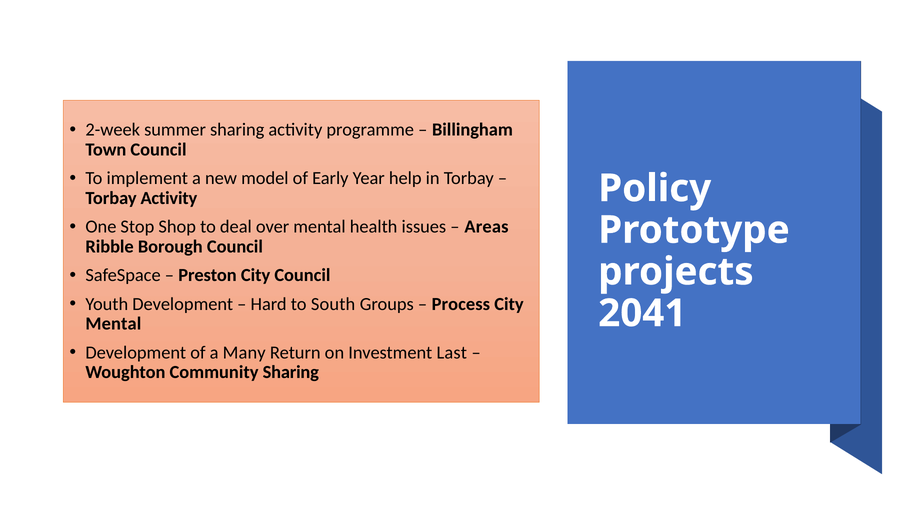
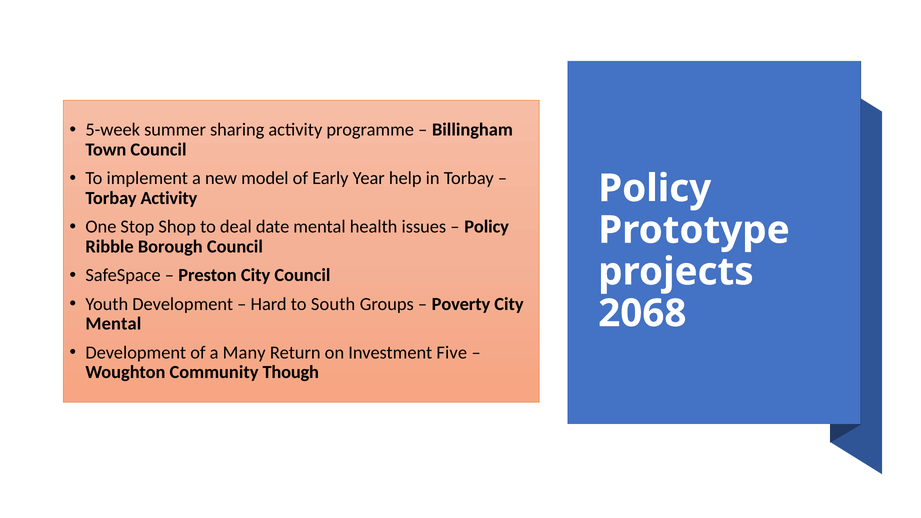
2-week: 2-week -> 5-week
over: over -> date
Areas at (486, 227): Areas -> Policy
Process: Process -> Poverty
2041: 2041 -> 2068
Last: Last -> Five
Community Sharing: Sharing -> Though
